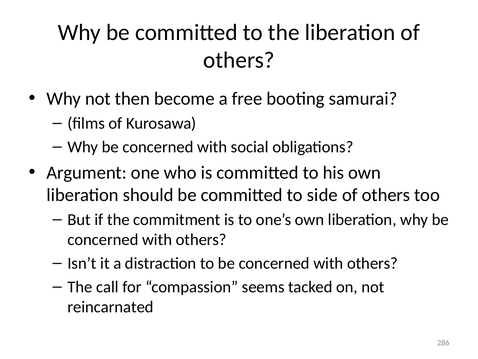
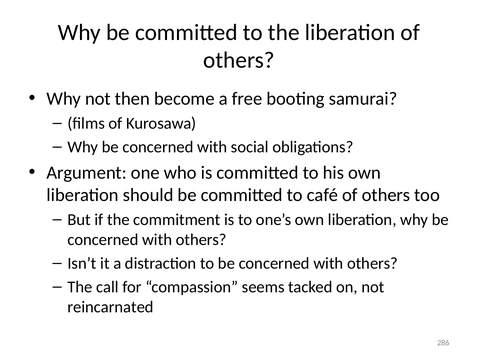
side: side -> café
